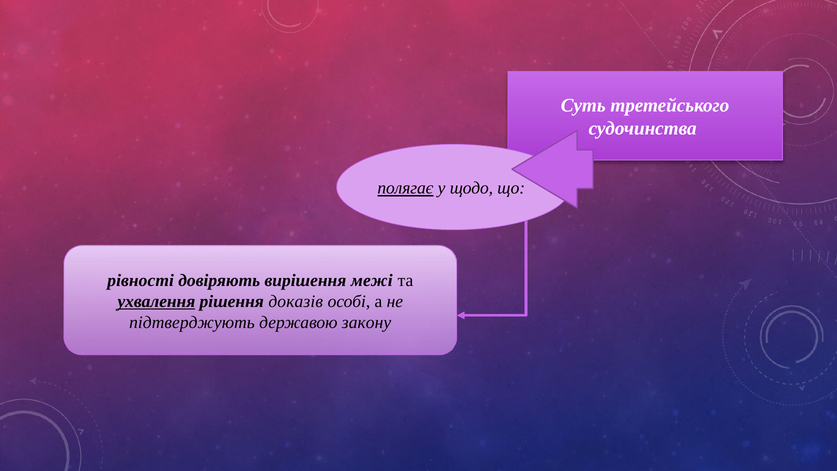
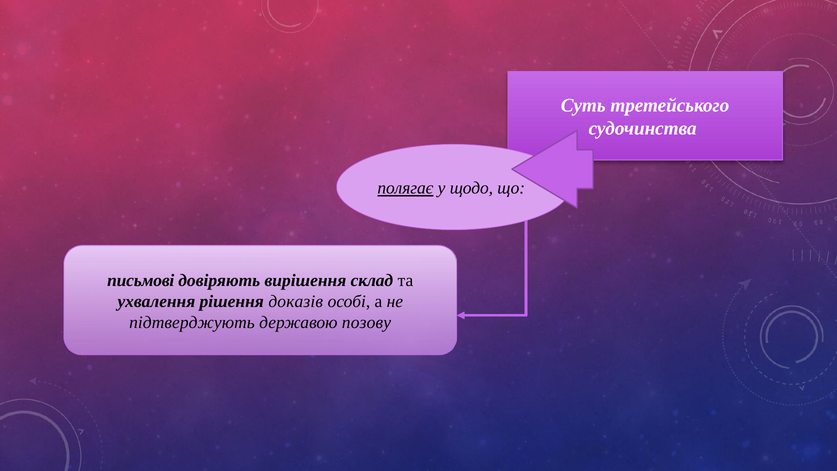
рівності: рівності -> письмові
межі: межі -> склад
ухвалення underline: present -> none
закону: закону -> позову
